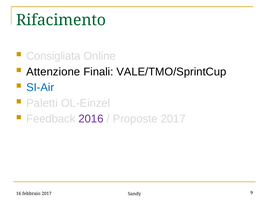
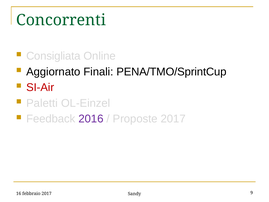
Rifacimento: Rifacimento -> Concorrenti
Attenzione: Attenzione -> Aggiornato
VALE/TMO/SprintCup: VALE/TMO/SprintCup -> PENA/TMO/SprintCup
SI-Air colour: blue -> red
